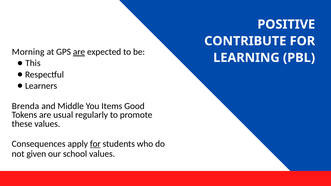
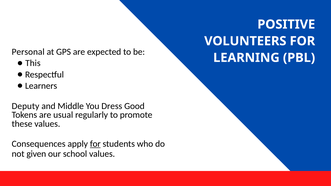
CONTRIBUTE: CONTRIBUTE -> VOLUNTEERS
Morning: Morning -> Personal
are at (79, 52) underline: present -> none
Brenda: Brenda -> Deputy
Items: Items -> Dress
